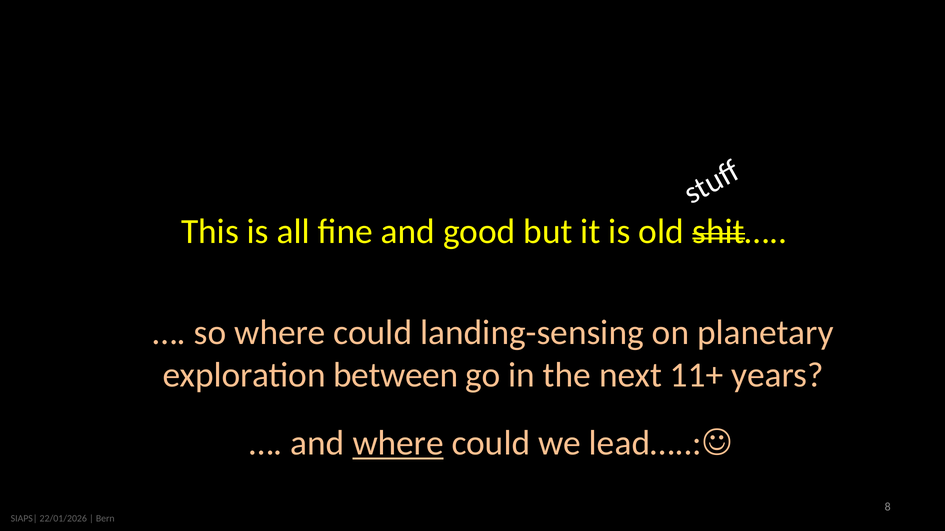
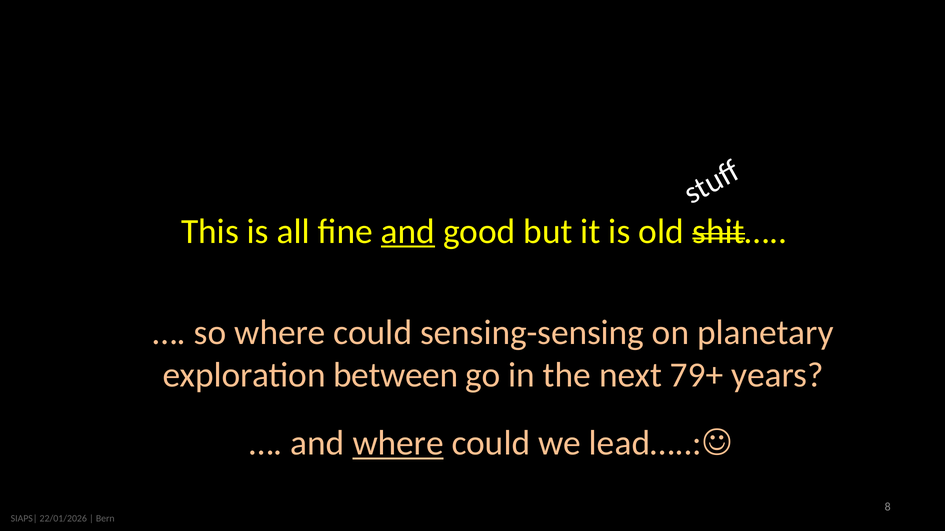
and at (408, 232) underline: none -> present
landing-sensing: landing-sensing -> sensing-sensing
11+: 11+ -> 79+
